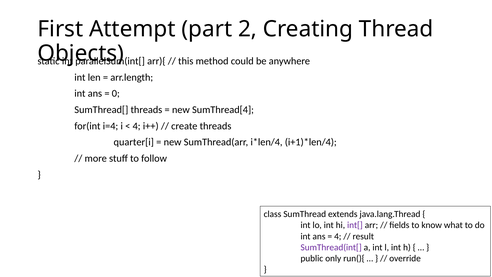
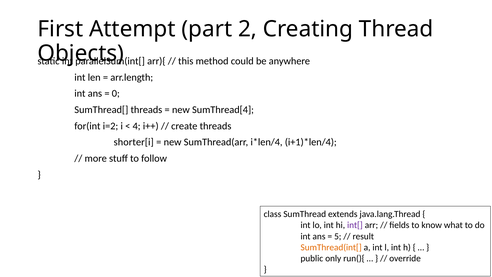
i=4: i=4 -> i=2
quarter[i: quarter[i -> shorter[i
4 at (338, 236): 4 -> 5
SumThread(int[ colour: purple -> orange
